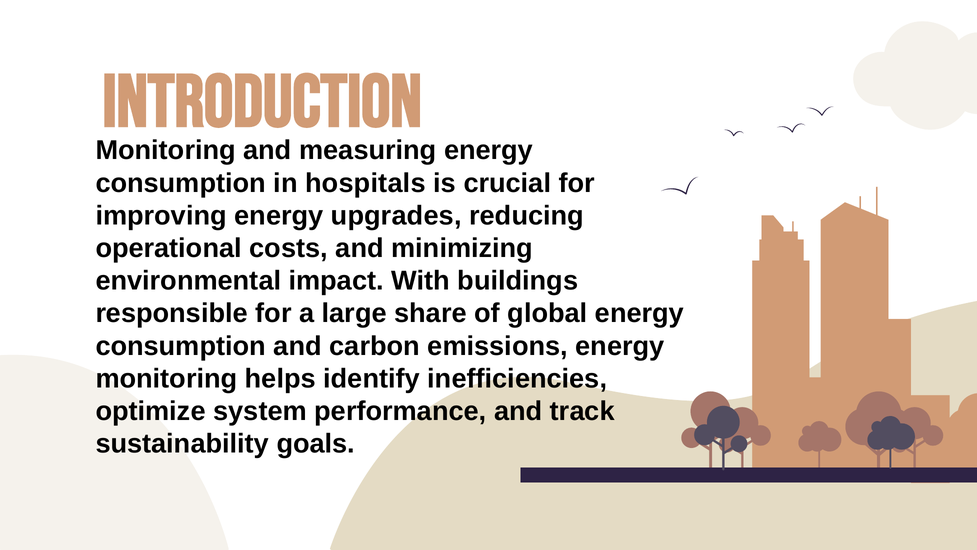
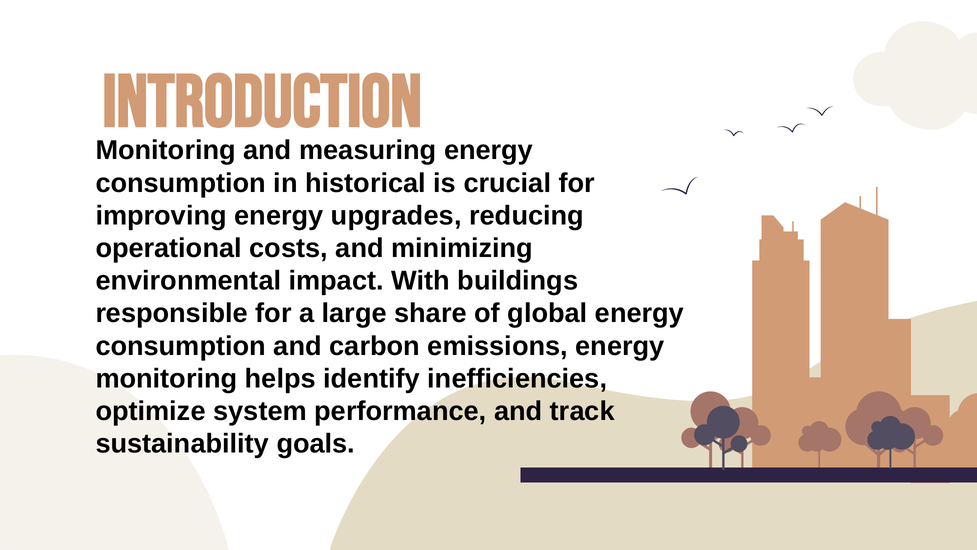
hospitals: hospitals -> historical
